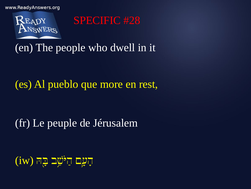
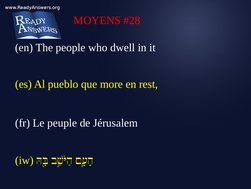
SPECIFIC: SPECIFIC -> MOYENS
